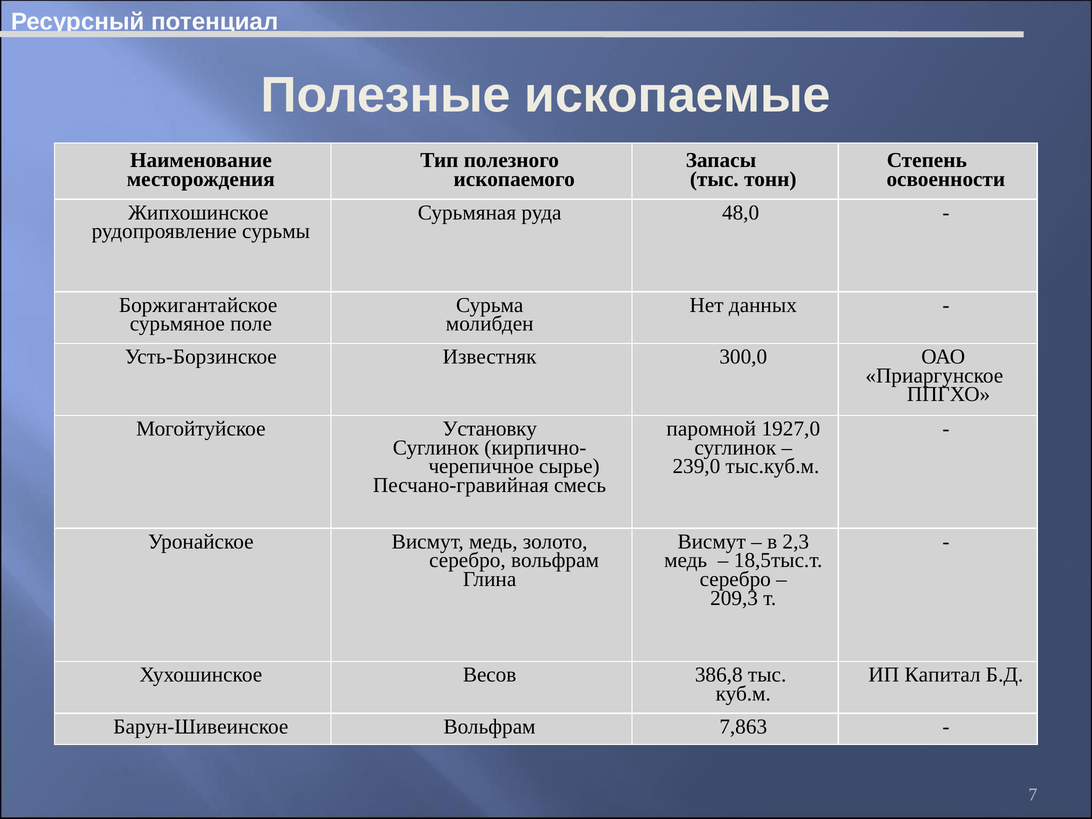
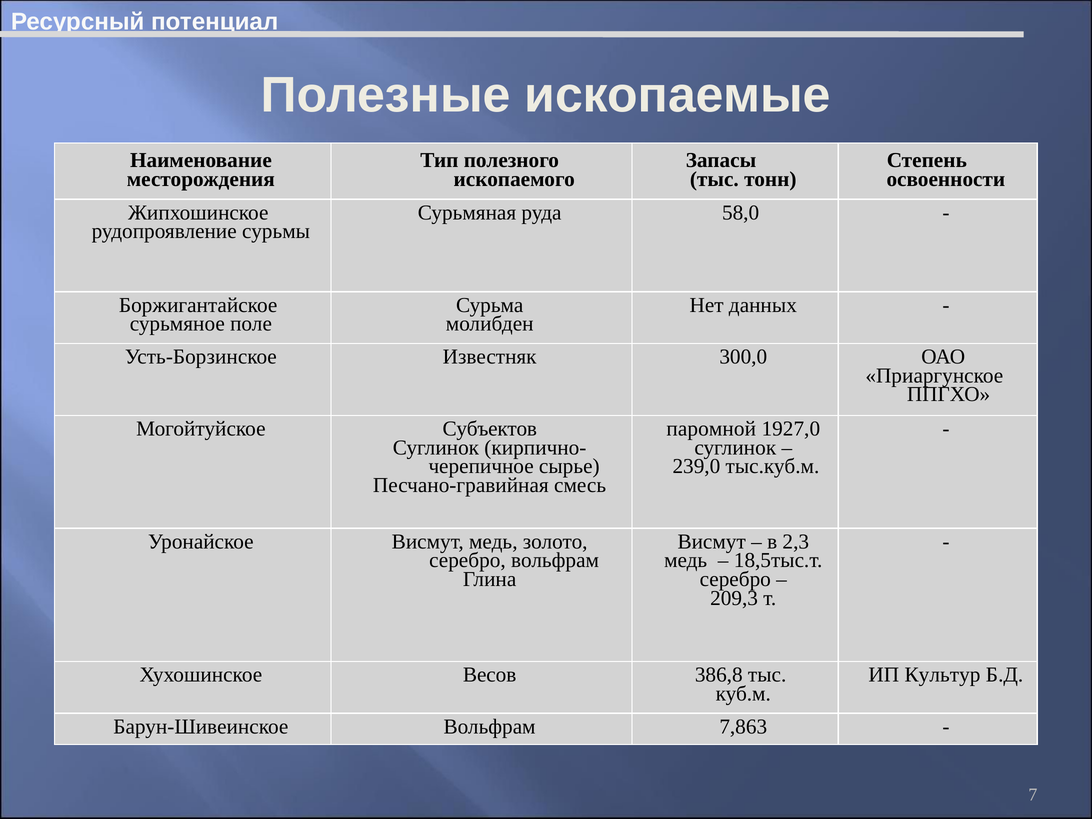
48,0: 48,0 -> 58,0
Установку: Установку -> Субъектов
Капитал: Капитал -> Культур
